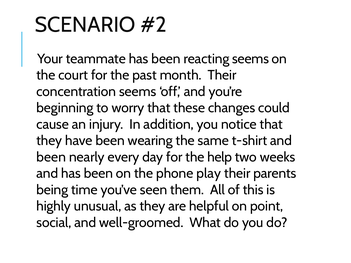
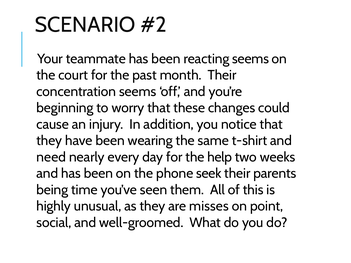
been at (51, 157): been -> need
play: play -> seek
helpful: helpful -> misses
